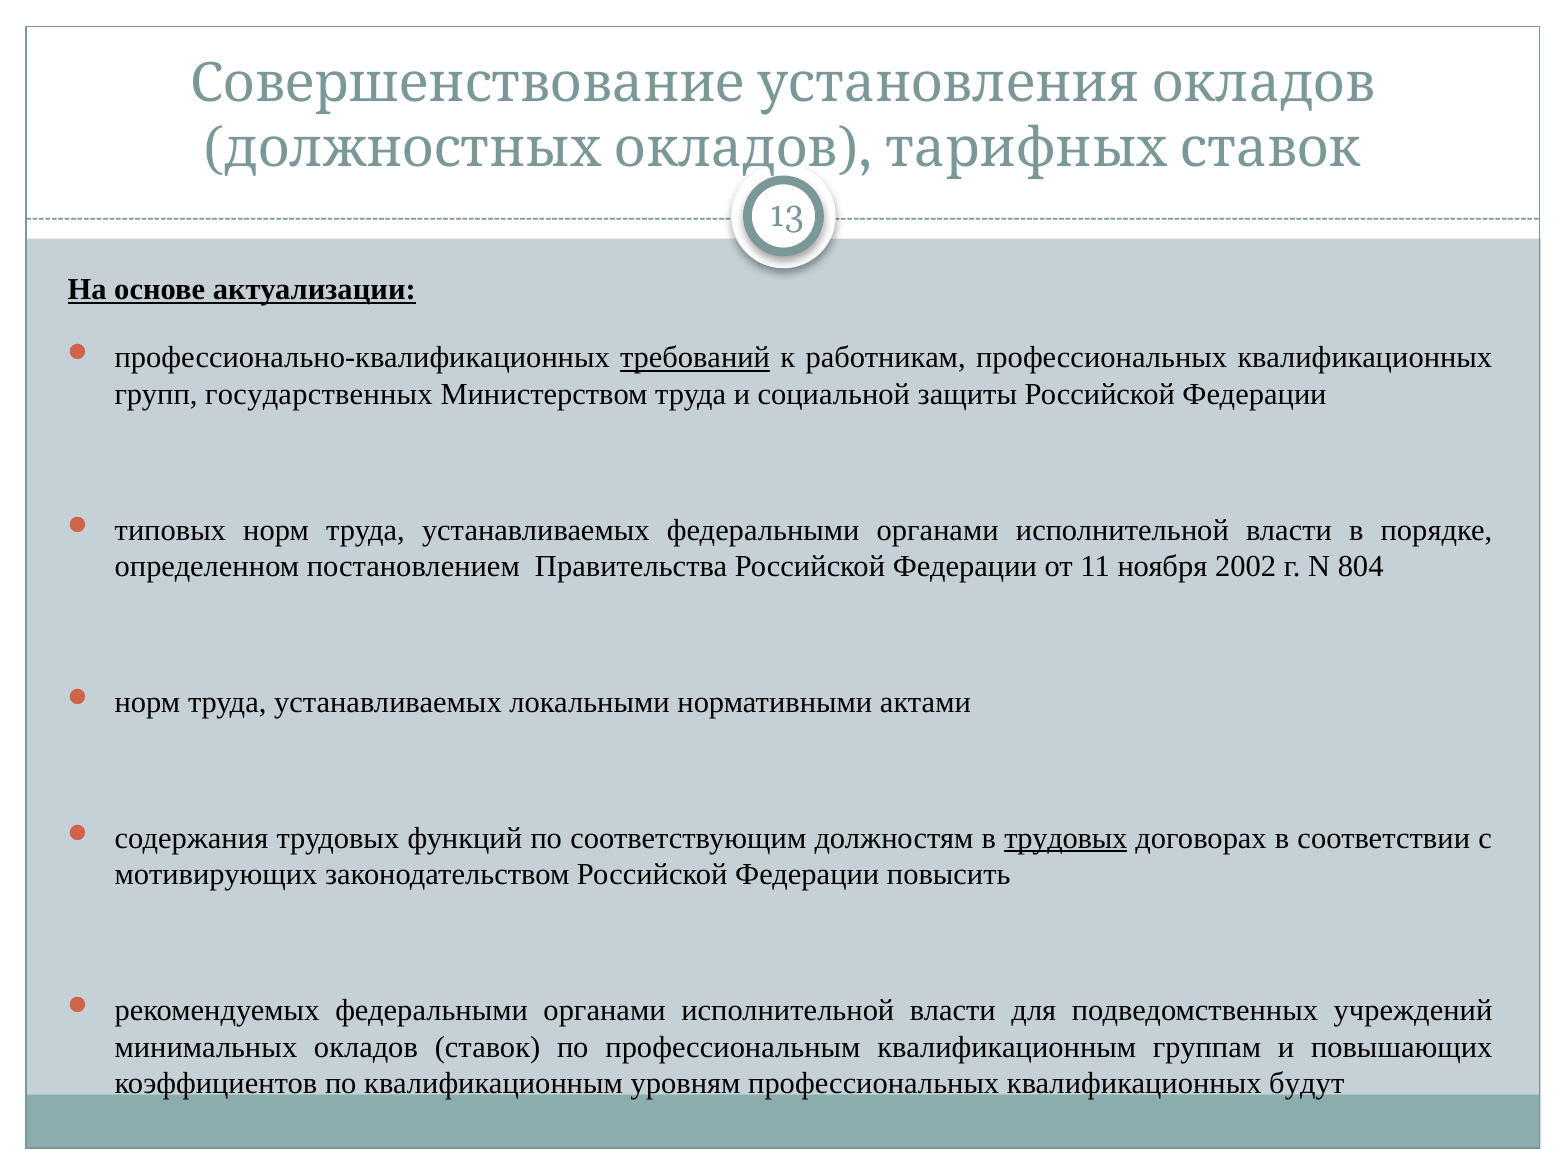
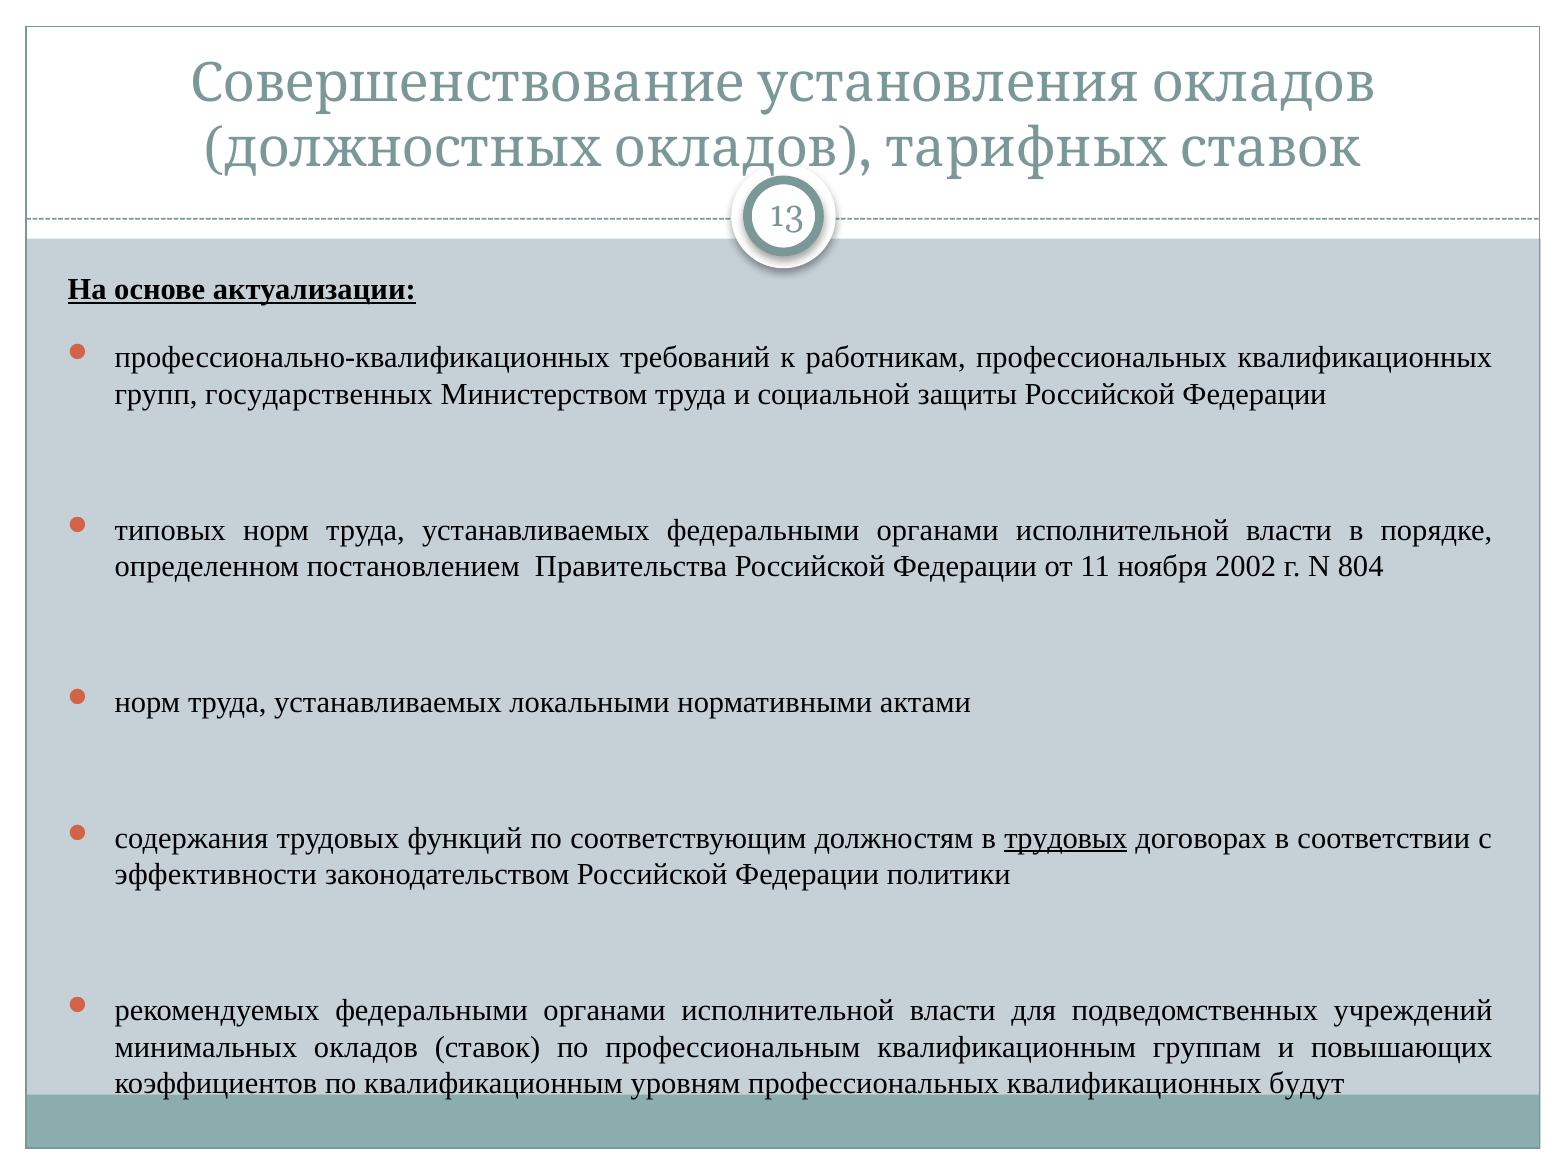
требований underline: present -> none
мотивирующих: мотивирующих -> эффективности
повысить: повысить -> политики
